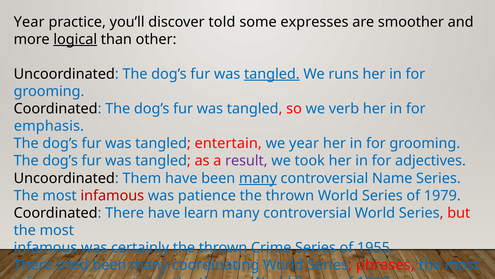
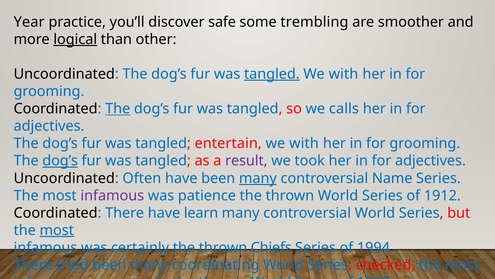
told: told -> safe
expresses: expresses -> trembling
runs at (344, 74): runs -> with
The at (118, 109) underline: none -> present
verb: verb -> calls
emphasis at (49, 126): emphasis -> adjectives
year at (304, 143): year -> with
dog’s at (60, 161) underline: none -> present
Them: Them -> Often
infamous at (112, 195) colour: red -> purple
1979: 1979 -> 1912
most at (57, 230) underline: none -> present
Crime: Crime -> Chiefs
1955: 1955 -> 1994
phrases: phrases -> checked
